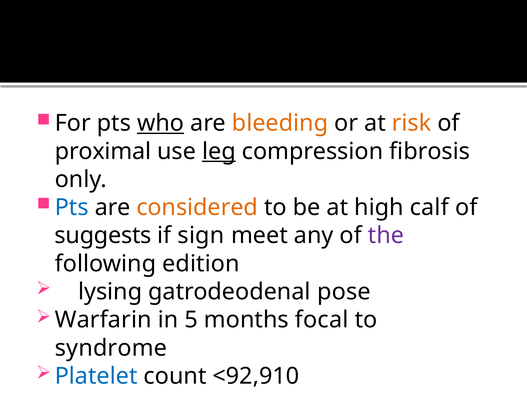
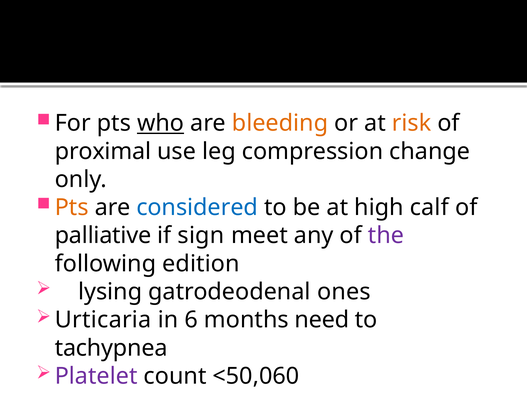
leg underline: present -> none
fibrosis: fibrosis -> change
Pts at (72, 208) colour: blue -> orange
considered colour: orange -> blue
suggests: suggests -> palliative
pose: pose -> ones
Warfarin: Warfarin -> Urticaria
5: 5 -> 6
focal: focal -> need
syndrome: syndrome -> tachypnea
Platelet colour: blue -> purple
<92,910: <92,910 -> <50,060
